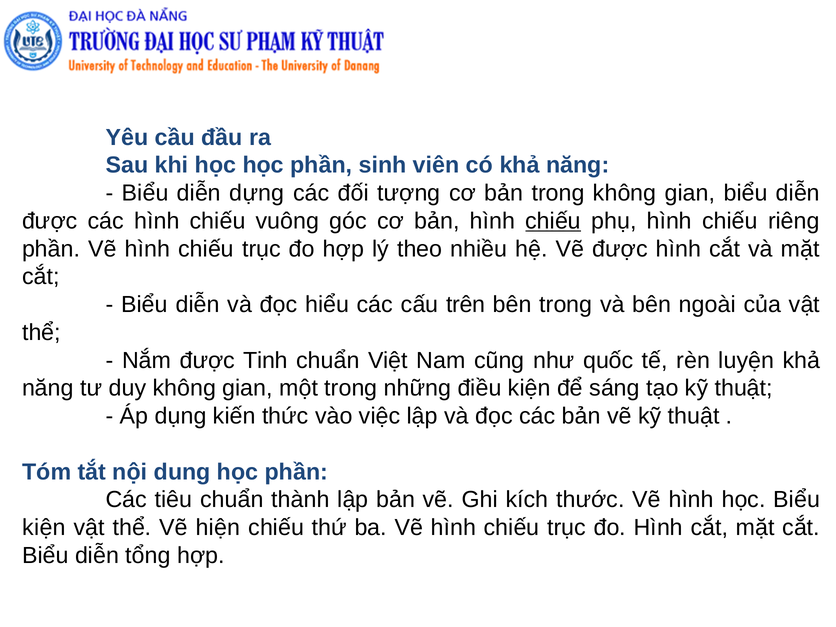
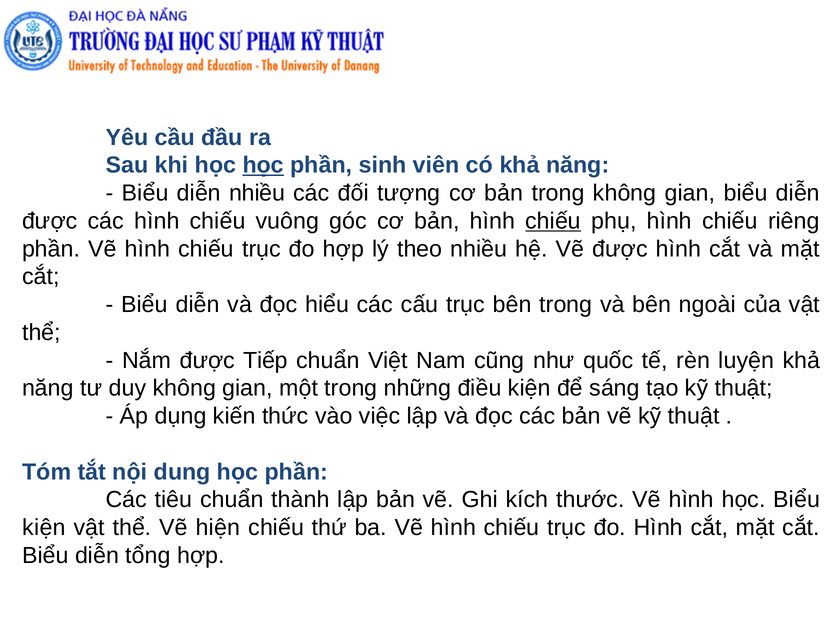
học at (263, 165) underline: none -> present
diễn dựng: dựng -> nhiều
cấu trên: trên -> trục
Tinh: Tinh -> Tiếp
